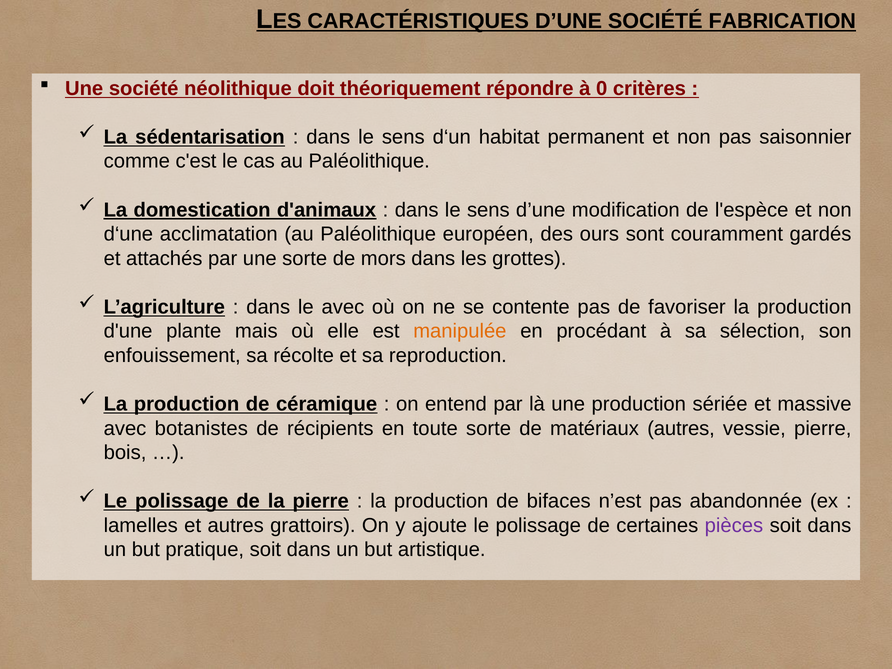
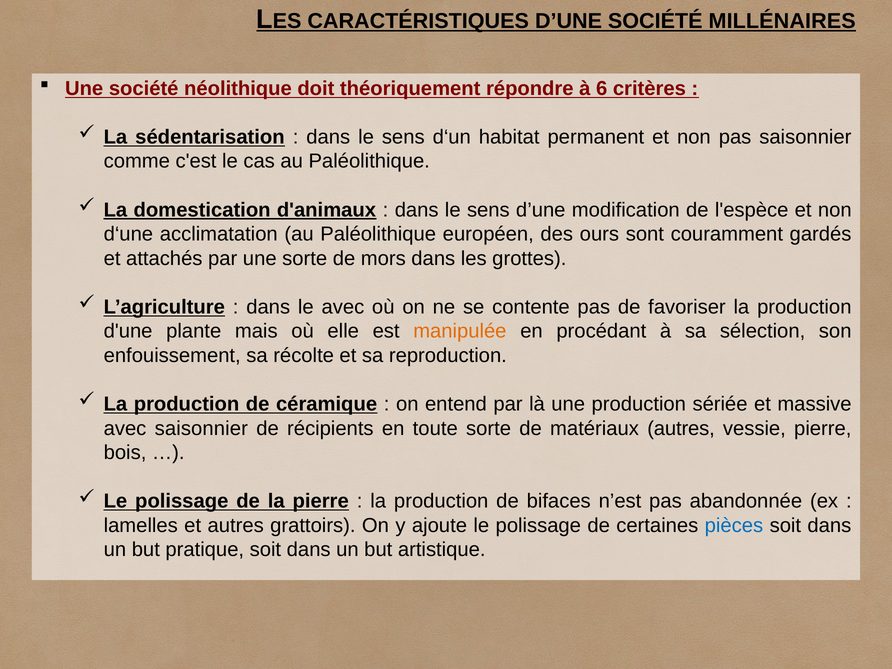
FABRICATION: FABRICATION -> MILLÉNAIRES
0: 0 -> 6
avec botanistes: botanistes -> saisonnier
pièces colour: purple -> blue
